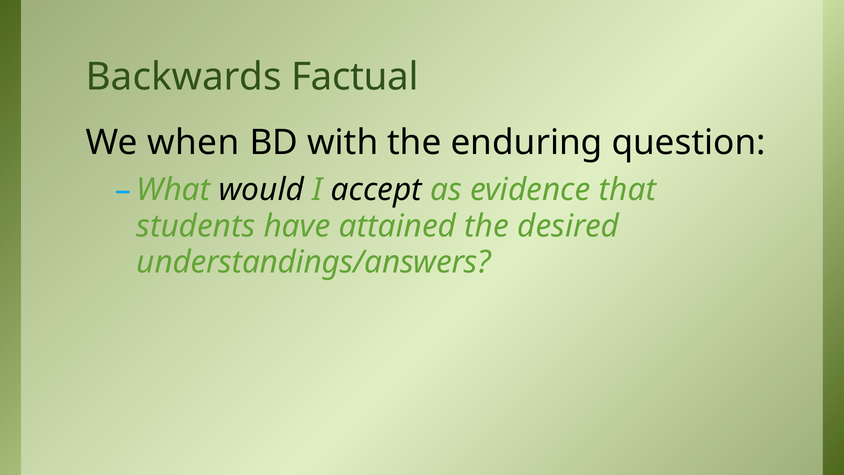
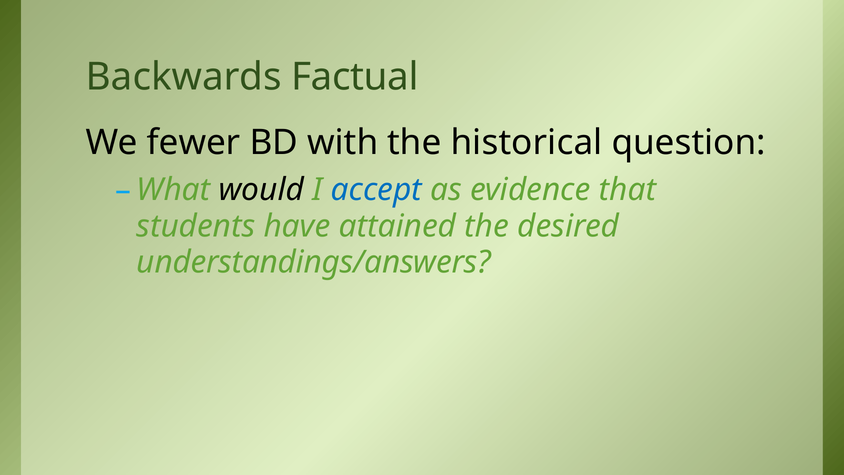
when: when -> fewer
enduring: enduring -> historical
accept colour: black -> blue
